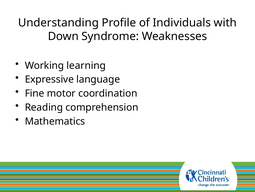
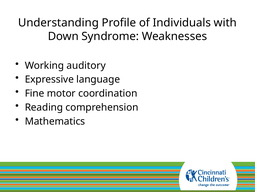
learning: learning -> auditory
